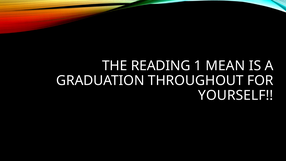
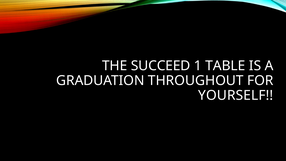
READING: READING -> SUCCEED
MEAN: MEAN -> TABLE
